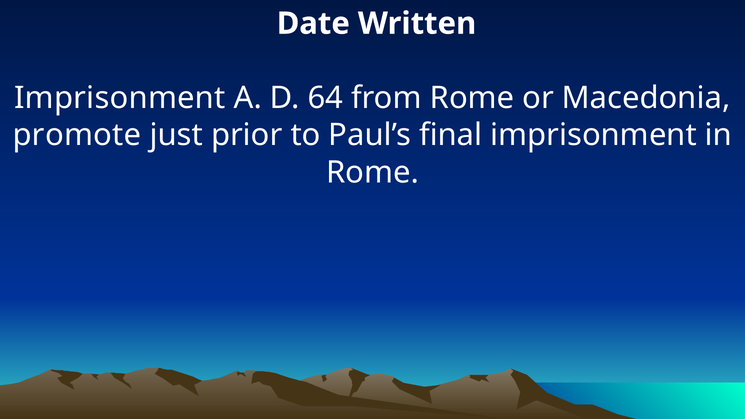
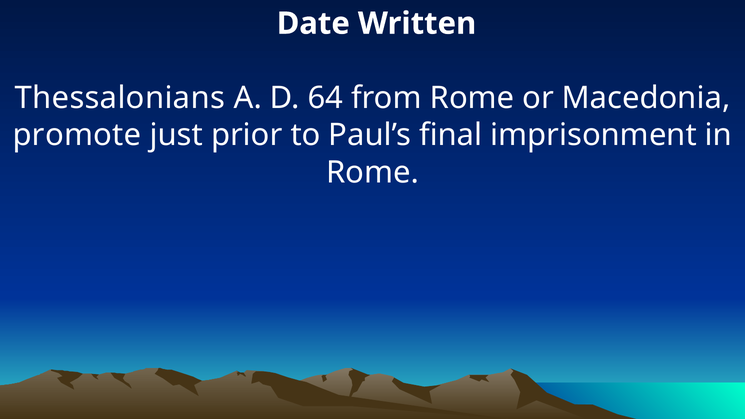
Imprisonment at (120, 98): Imprisonment -> Thessalonians
